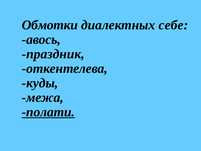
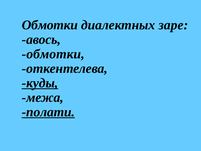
себе: себе -> заре
праздник at (53, 54): праздник -> обмотки
куды underline: none -> present
